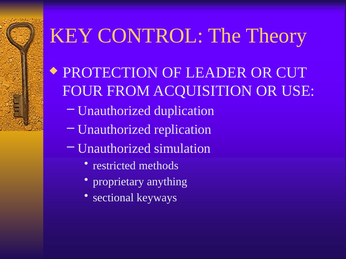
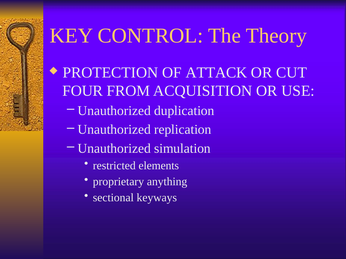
LEADER: LEADER -> ATTACK
methods: methods -> elements
